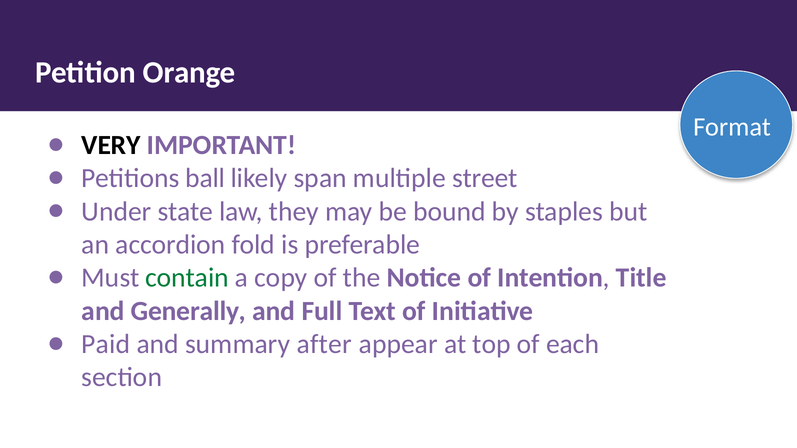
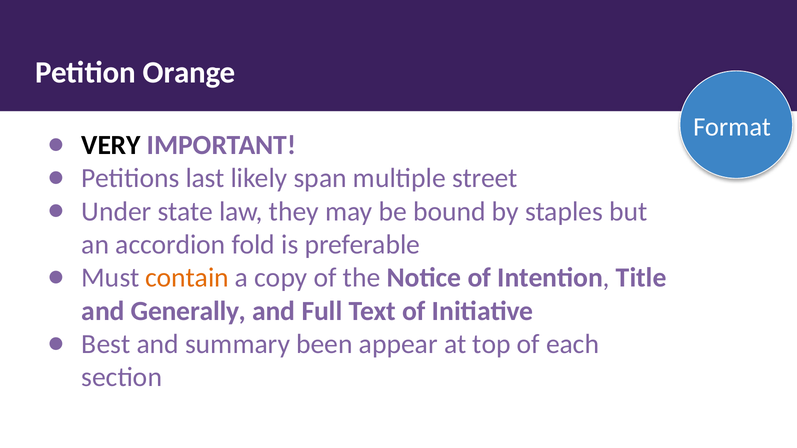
ball: ball -> last
contain colour: green -> orange
Paid: Paid -> Best
after: after -> been
